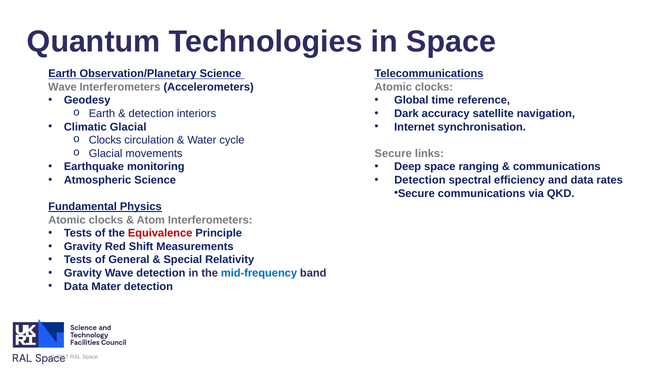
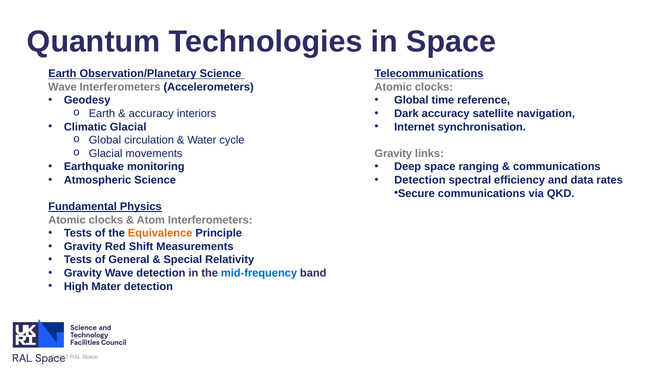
detection at (151, 113): detection -> accuracy
Clocks at (105, 140): Clocks -> Global
Secure at (393, 153): Secure -> Gravity
Equivalence colour: red -> orange
Data at (76, 286): Data -> High
